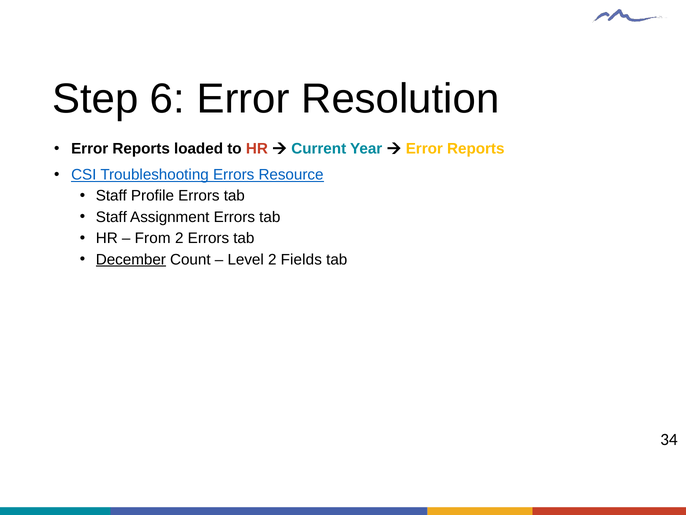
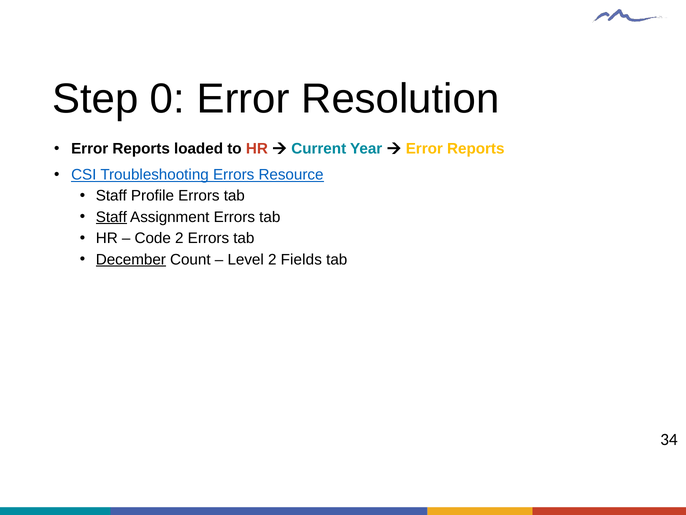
6: 6 -> 0
Staff at (111, 217) underline: none -> present
From: From -> Code
